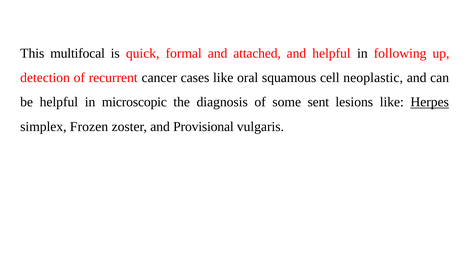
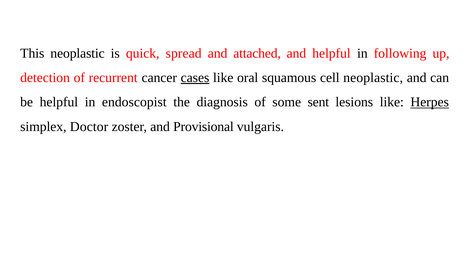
This multifocal: multifocal -> neoplastic
formal: formal -> spread
cases underline: none -> present
microscopic: microscopic -> endoscopist
Frozen: Frozen -> Doctor
